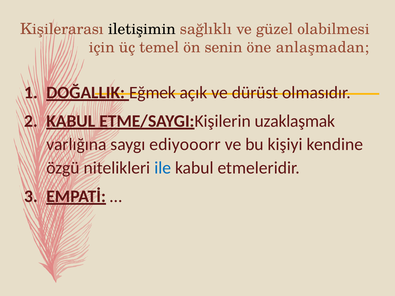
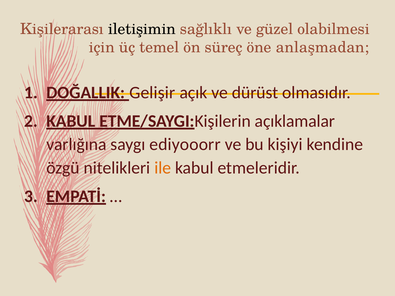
senin: senin -> süreç
Eğmek: Eğmek -> Gelişir
uzaklaşmak: uzaklaşmak -> açıklamalar
ile colour: blue -> orange
